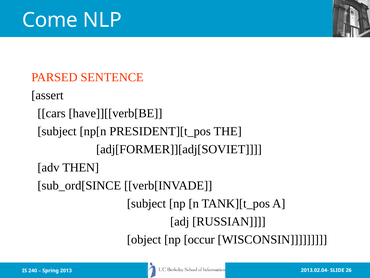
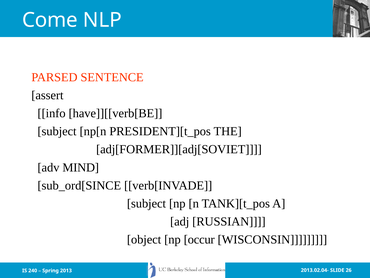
cars: cars -> info
THEN: THEN -> MIND
